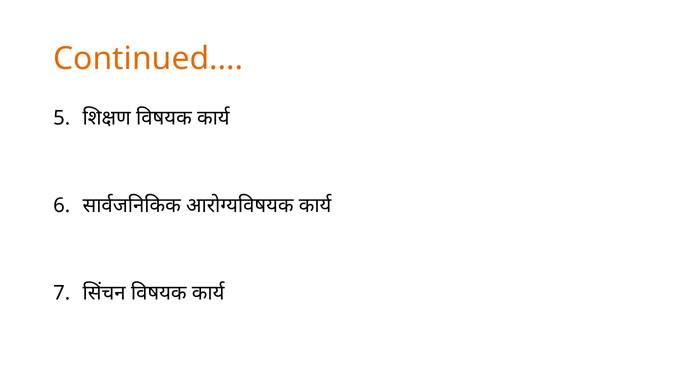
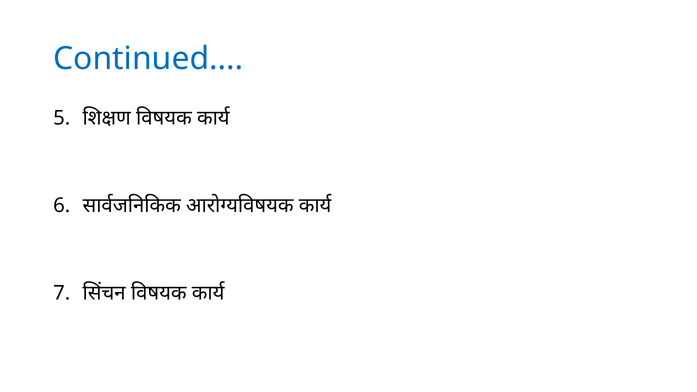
Continued colour: orange -> blue
